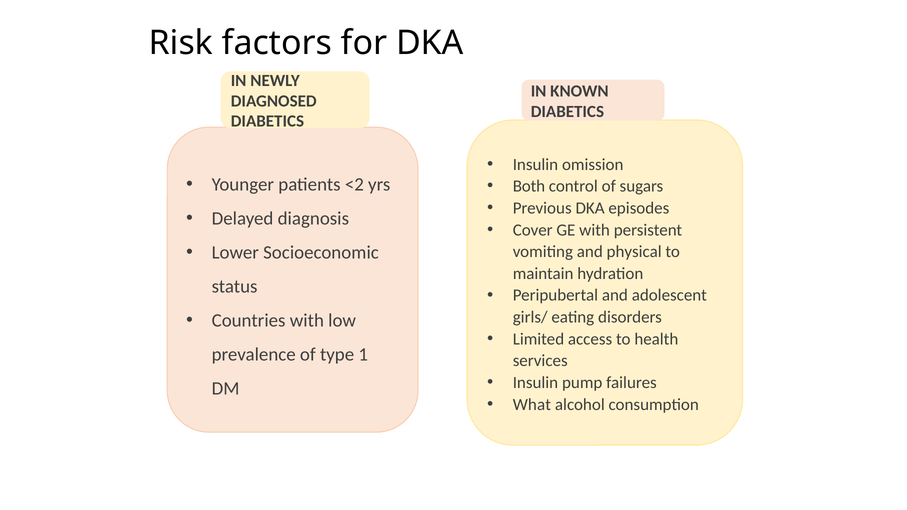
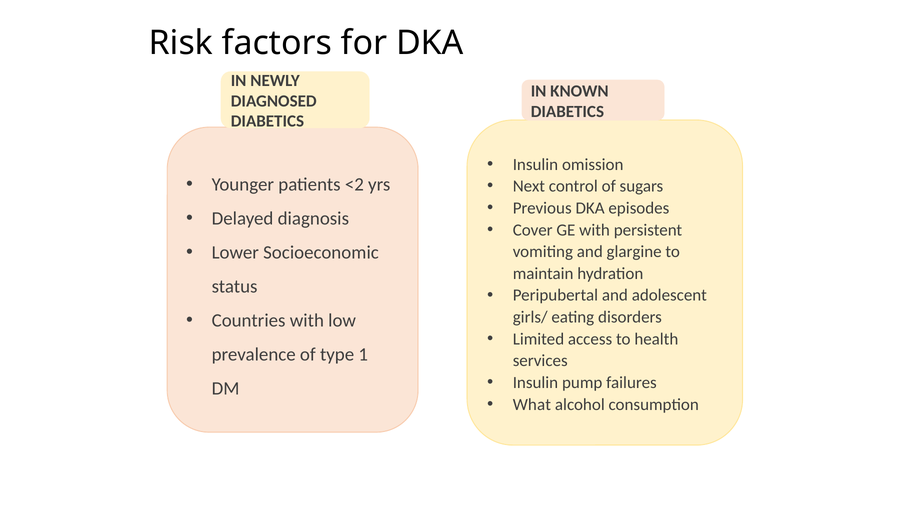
Both: Both -> Next
physical: physical -> glargine
